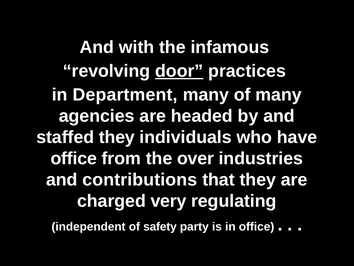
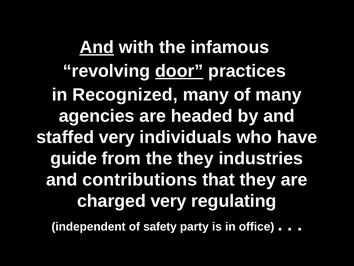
And at (97, 47) underline: none -> present
Department: Department -> Recognized
staffed they: they -> very
office at (74, 158): office -> guide
the over: over -> they
